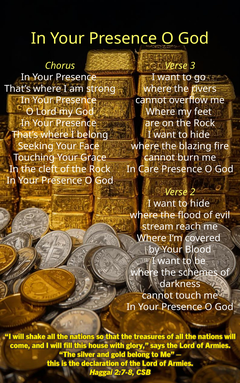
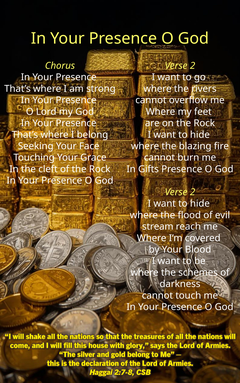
3 at (193, 66): 3 -> 2
Care: Care -> Gifts
